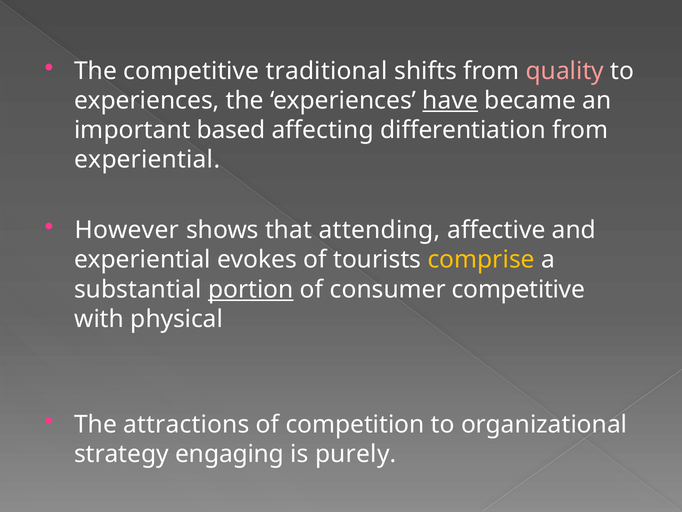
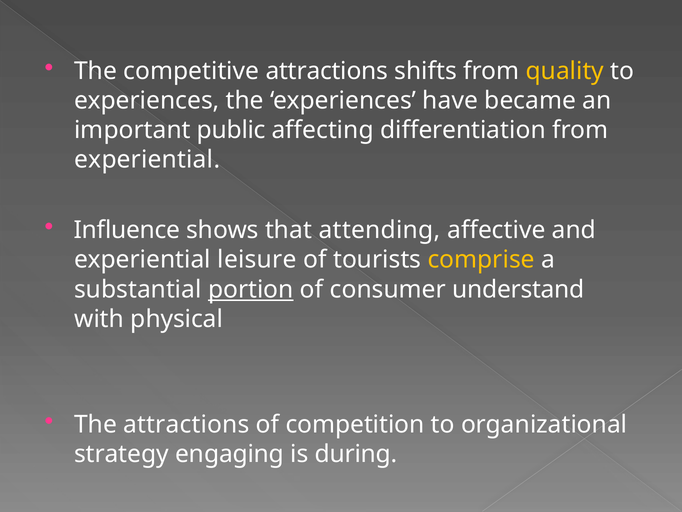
competitive traditional: traditional -> attractions
quality colour: pink -> yellow
have underline: present -> none
based: based -> public
However: However -> Influence
evokes: evokes -> leisure
consumer competitive: competitive -> understand
purely: purely -> during
